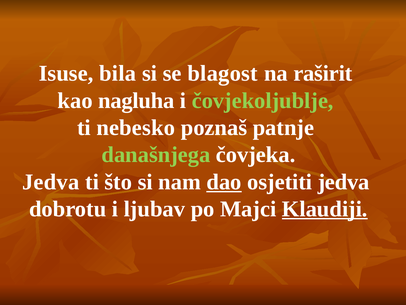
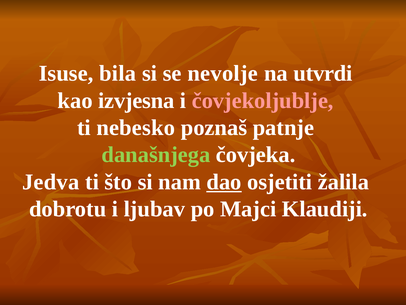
blagost: blagost -> nevolje
raširit: raširit -> utvrdi
nagluha: nagluha -> izvjesna
čovjekoljublje colour: light green -> pink
osjetiti jedva: jedva -> žalila
Klaudiji underline: present -> none
